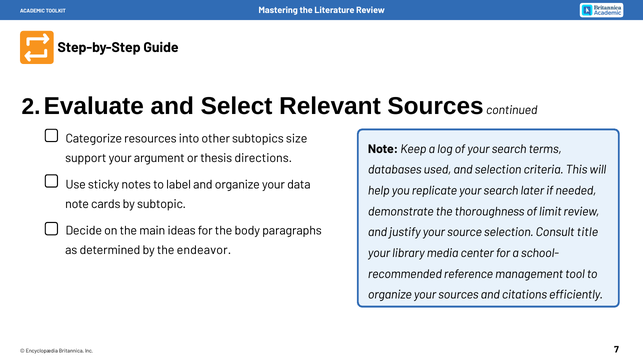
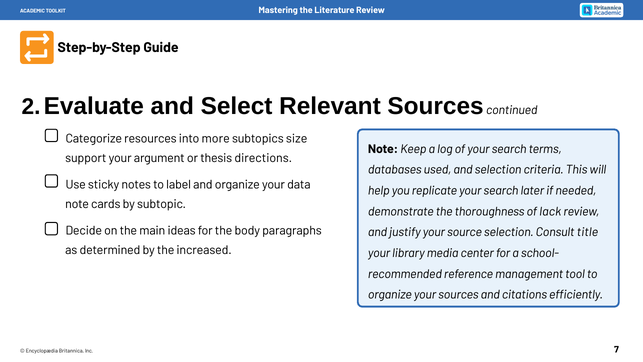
other: other -> more
limit: limit -> lack
endeavor: endeavor -> increased
